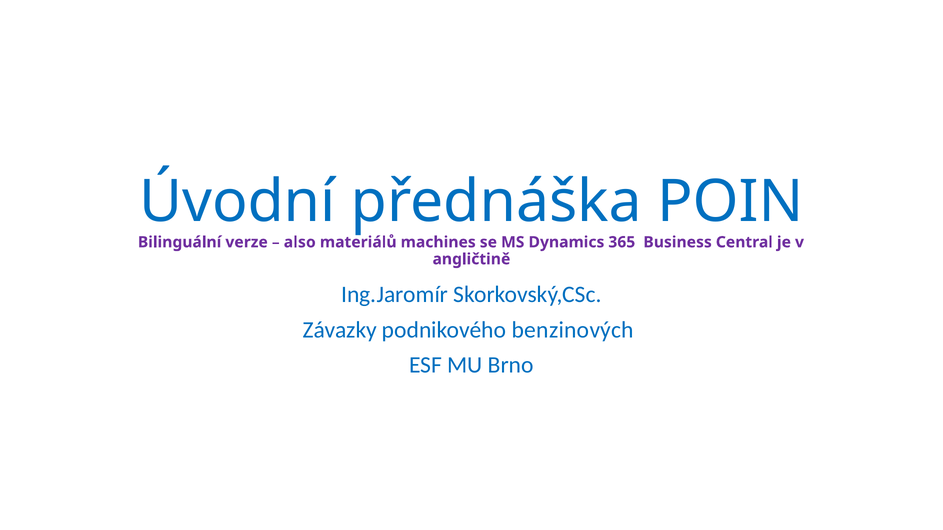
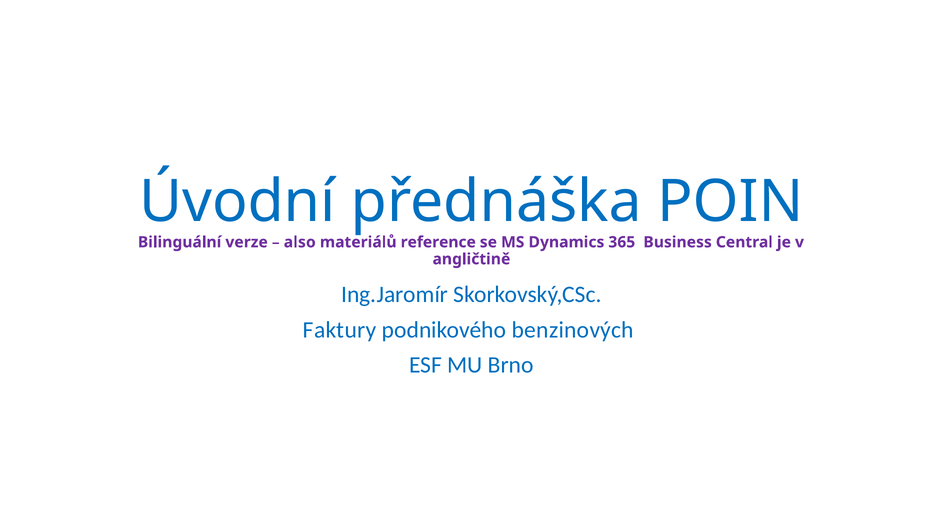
machines: machines -> reference
Závazky: Závazky -> Faktury
